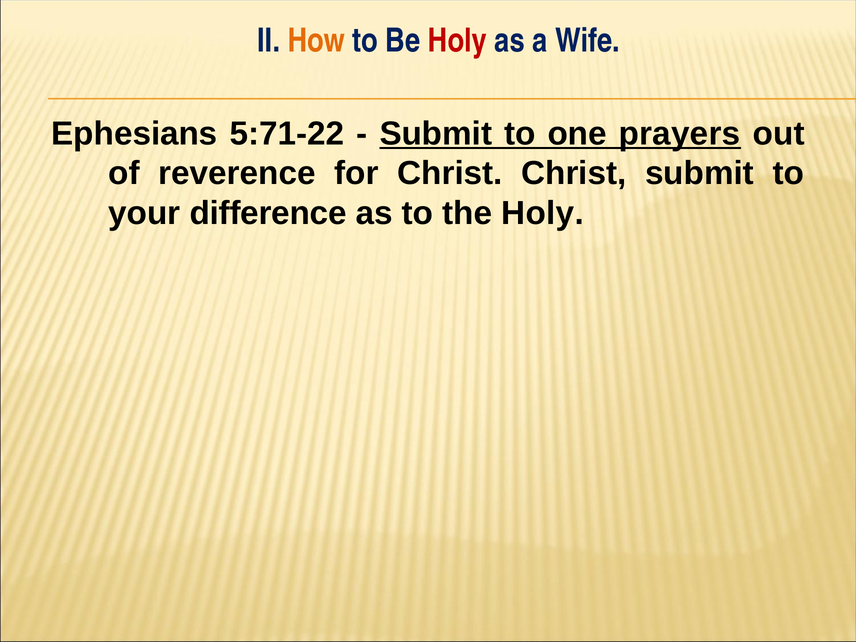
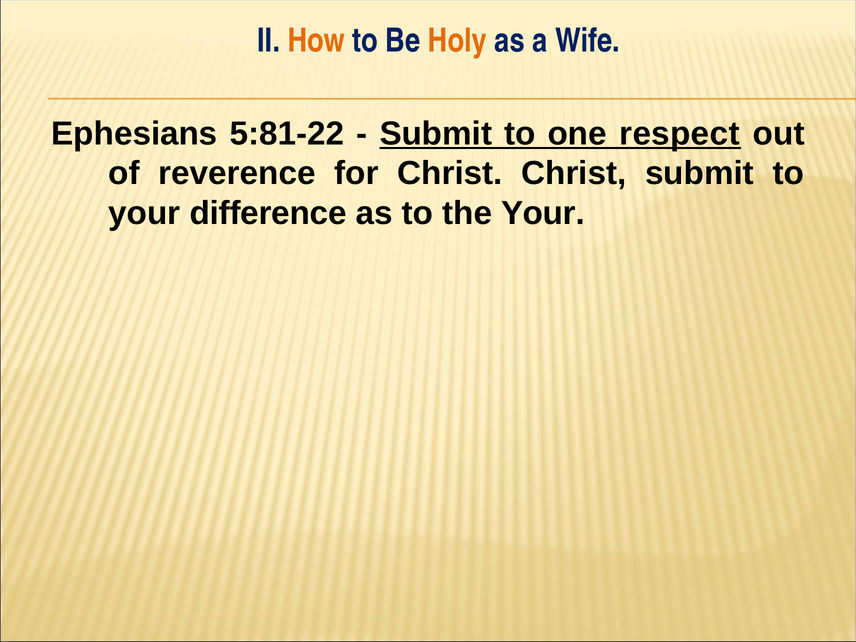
Holy at (457, 41) colour: red -> orange
5:71-22: 5:71-22 -> 5:81-22
prayers: prayers -> respect
the Holy: Holy -> Your
